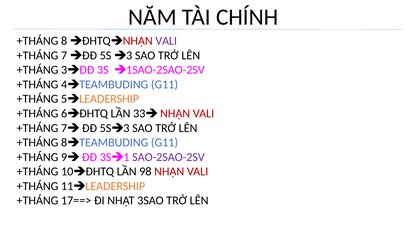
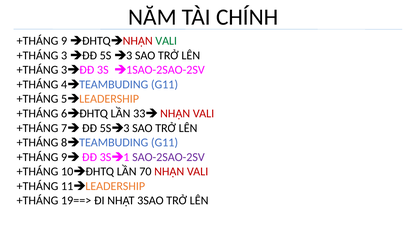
8: 8 -> 9
VALI at (166, 41) colour: purple -> green
7: 7 -> 3
98: 98 -> 70
17==>: 17==> -> 19==>
